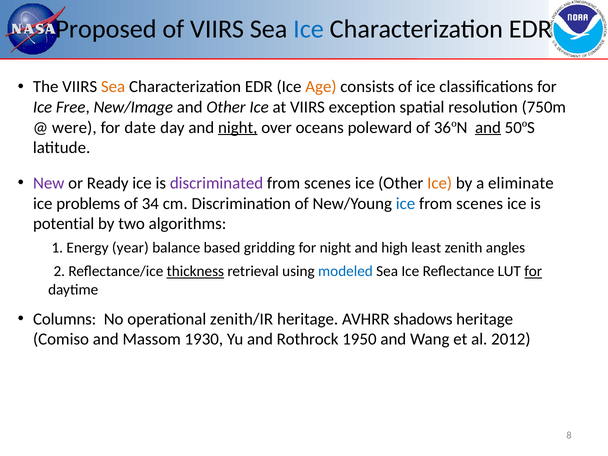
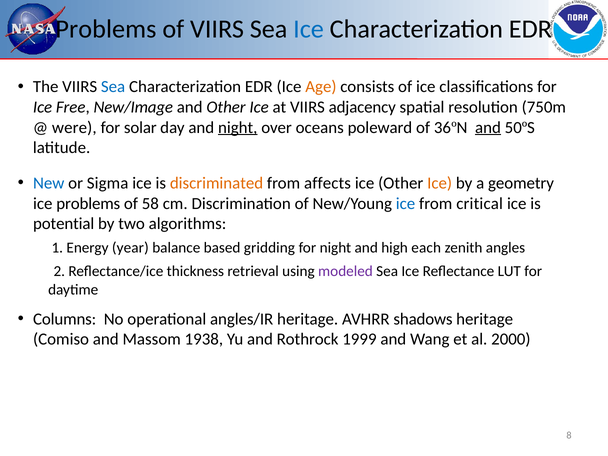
Proposed at (106, 29): Proposed -> Problems
Sea at (113, 87) colour: orange -> blue
exception: exception -> adjacency
date: date -> solar
New colour: purple -> blue
Ready: Ready -> Sigma
discriminated colour: purple -> orange
scenes at (327, 183): scenes -> affects
eliminate: eliminate -> geometry
34: 34 -> 58
scenes at (480, 203): scenes -> critical
least: least -> each
thickness underline: present -> none
modeled colour: blue -> purple
for at (533, 271) underline: present -> none
zenith/IR: zenith/IR -> angles/IR
1930: 1930 -> 1938
1950: 1950 -> 1999
2012: 2012 -> 2000
